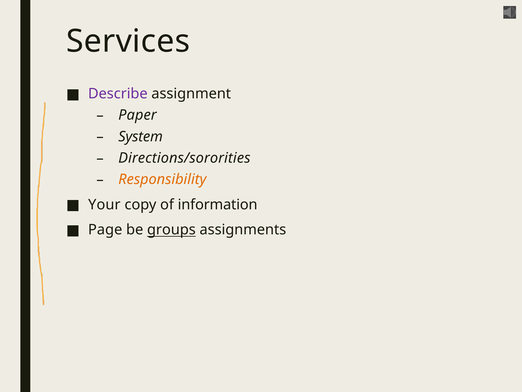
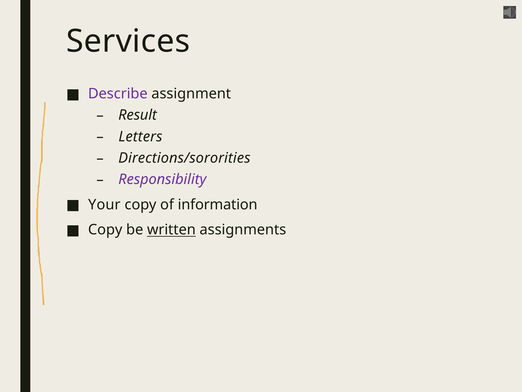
Paper: Paper -> Result
System: System -> Letters
Responsibility colour: orange -> purple
Page at (105, 229): Page -> Copy
groups: groups -> written
